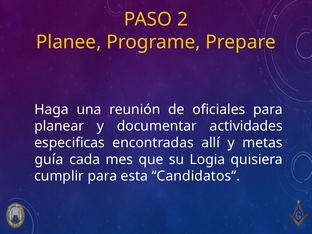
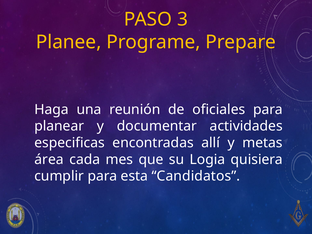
2: 2 -> 3
guía: guía -> área
